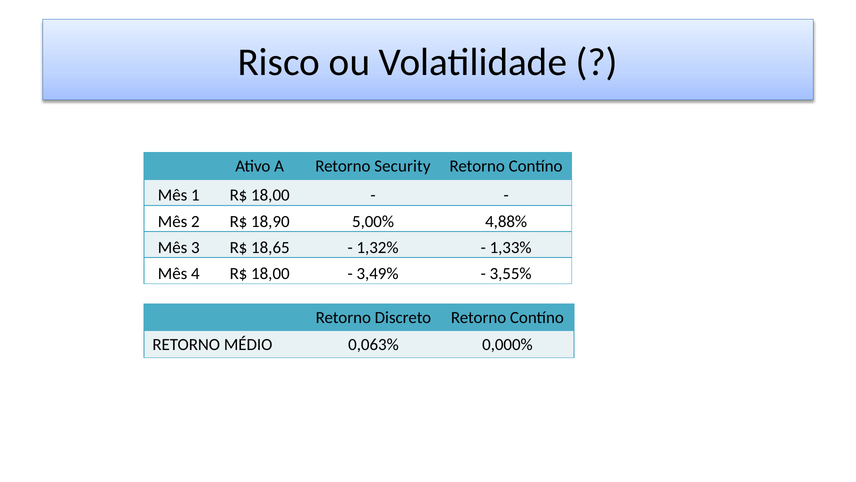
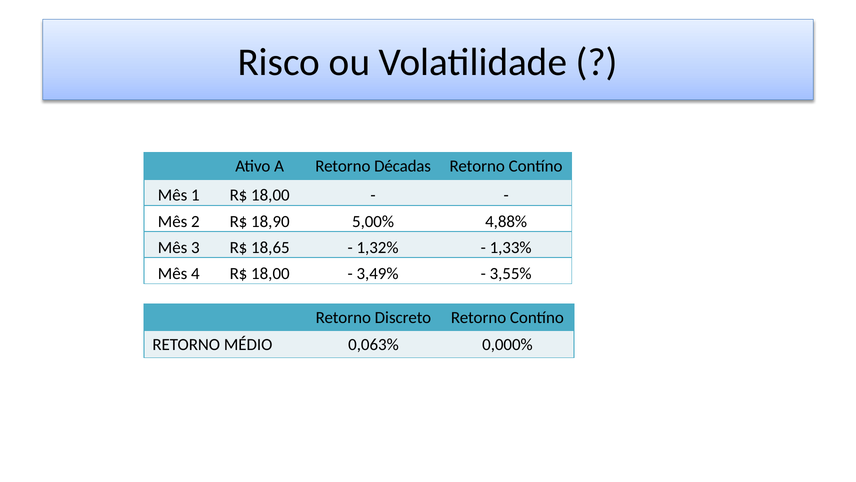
Security: Security -> Décadas
